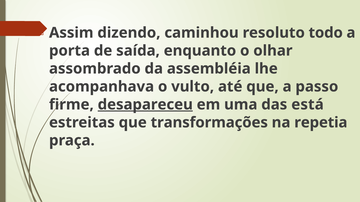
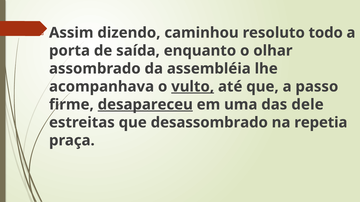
vulto underline: none -> present
está: está -> dele
transformações: transformações -> desassombrado
